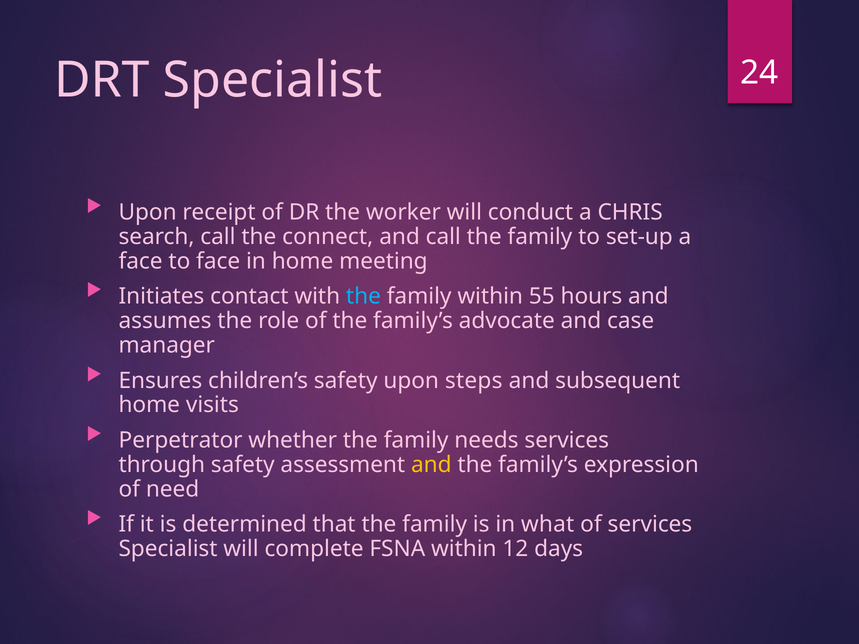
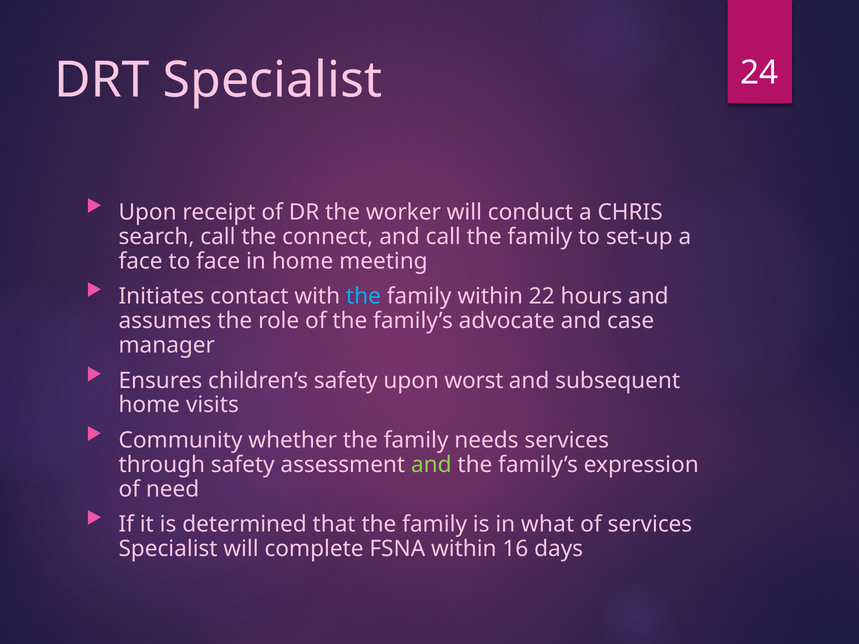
55: 55 -> 22
steps: steps -> worst
Perpetrator: Perpetrator -> Community
and at (431, 465) colour: yellow -> light green
12: 12 -> 16
